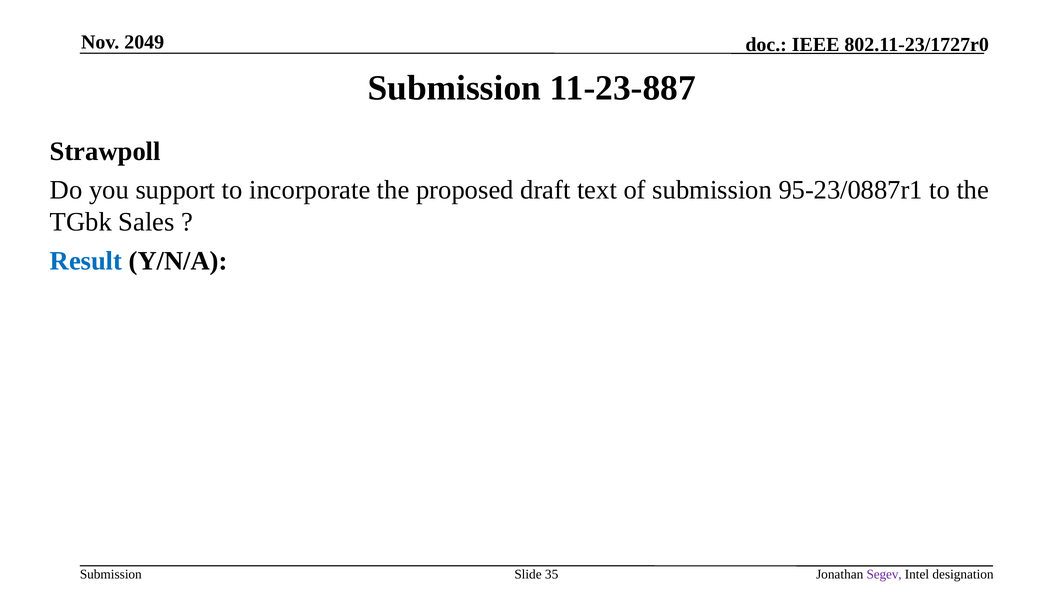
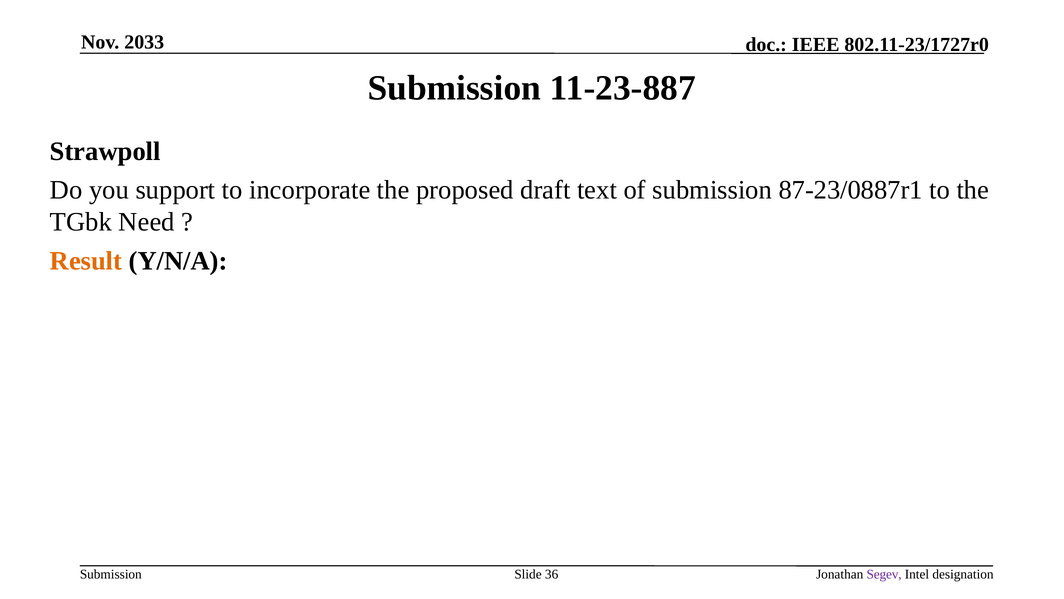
2049: 2049 -> 2033
95-23/0887r1: 95-23/0887r1 -> 87-23/0887r1
Sales: Sales -> Need
Result colour: blue -> orange
35: 35 -> 36
